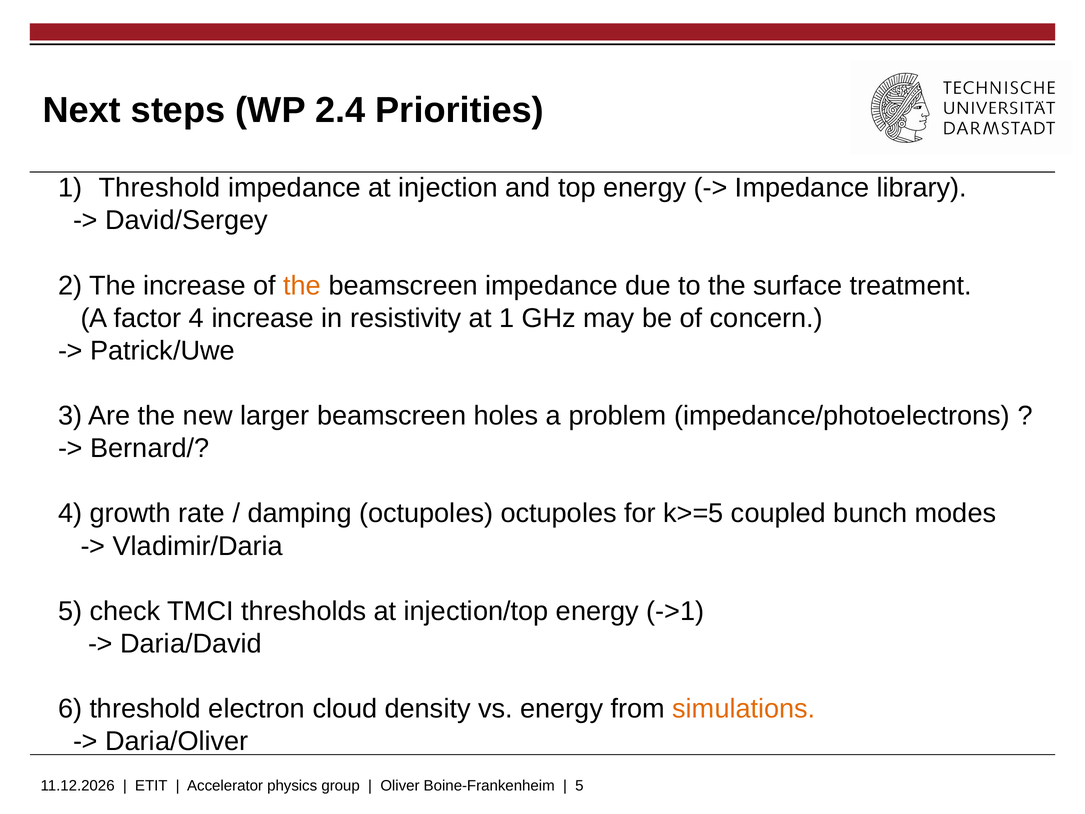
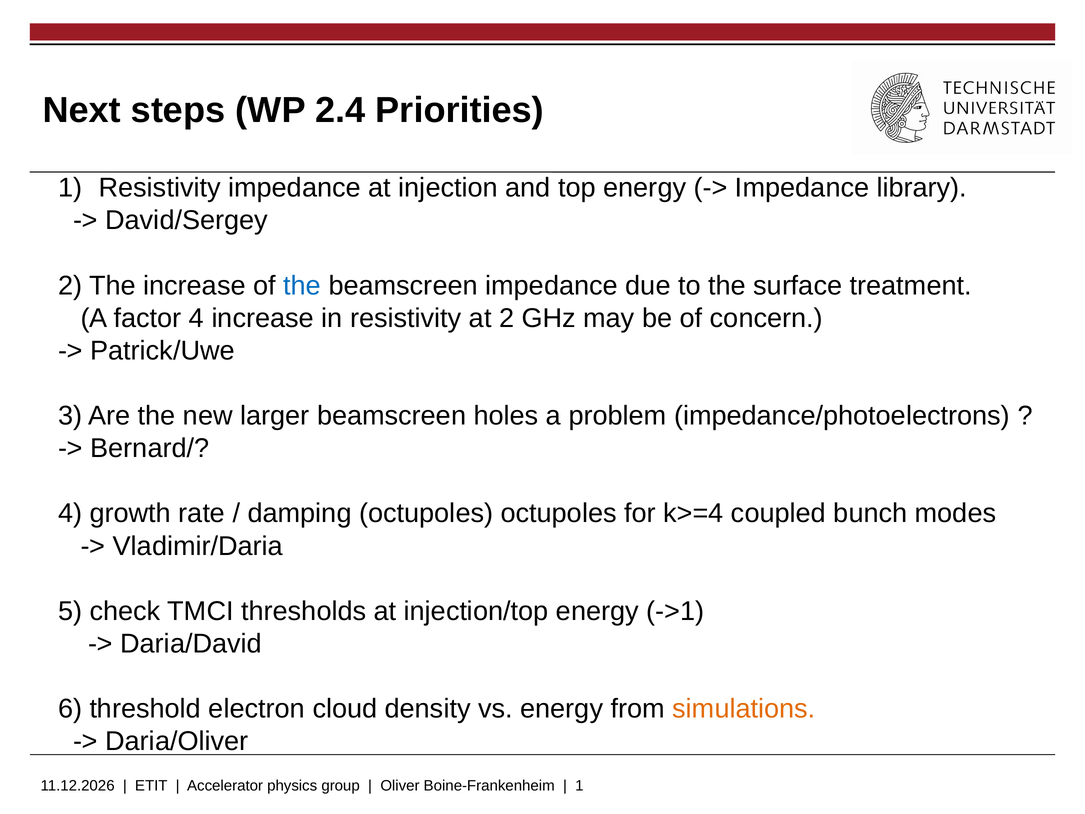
Threshold at (160, 188): Threshold -> Resistivity
the at (302, 285) colour: orange -> blue
at 1: 1 -> 2
k>=5: k>=5 -> k>=4
5 at (579, 785): 5 -> 1
